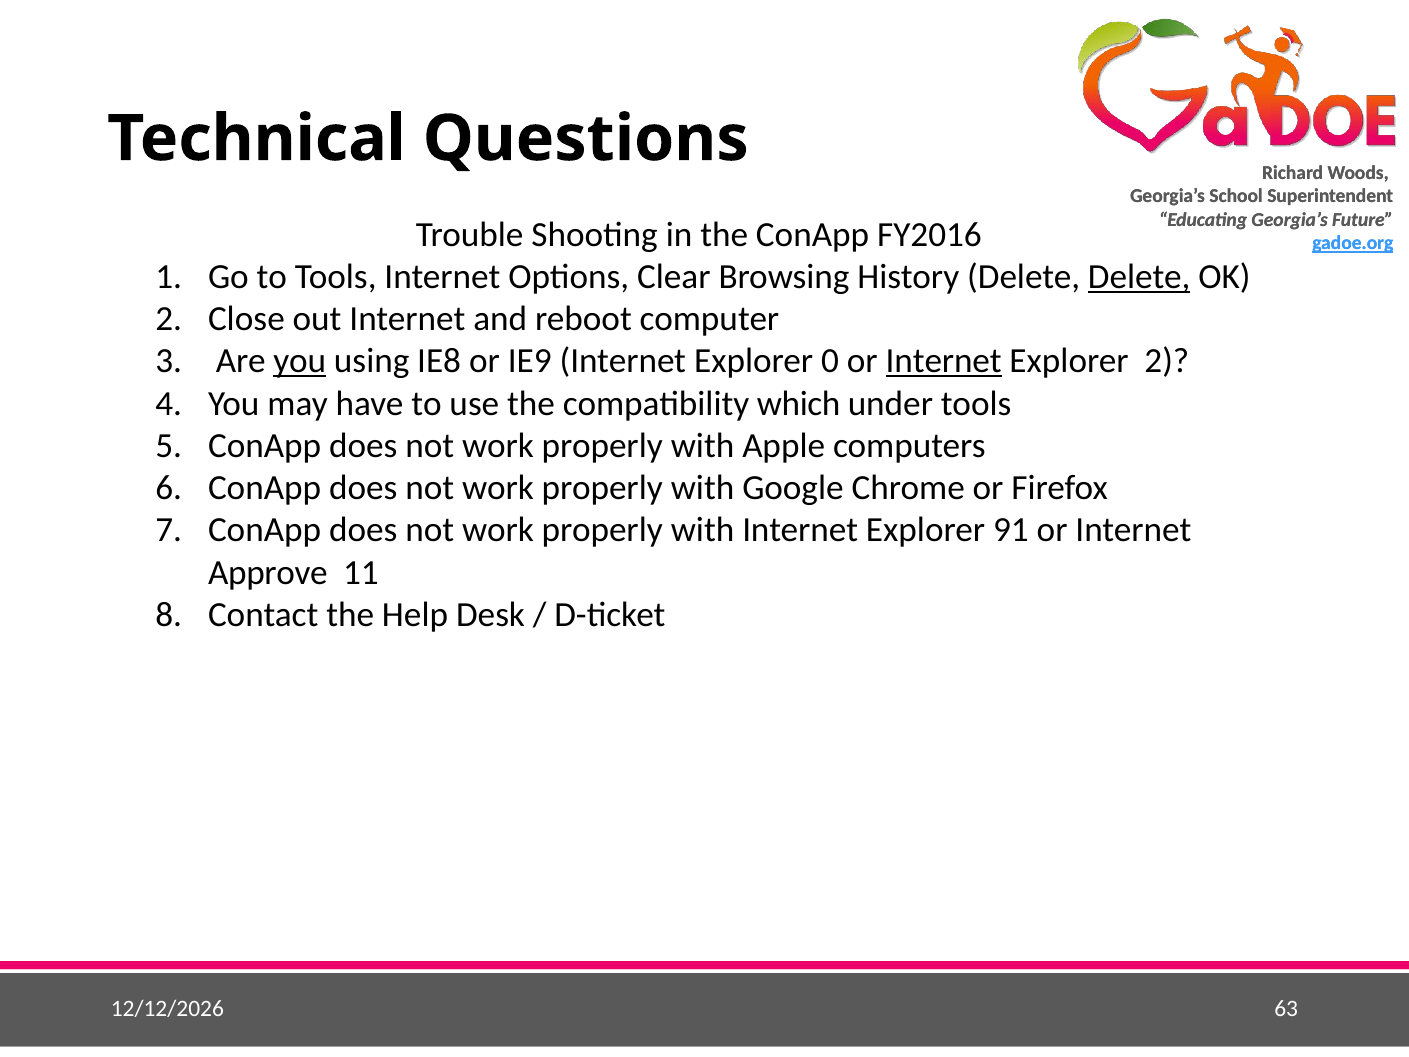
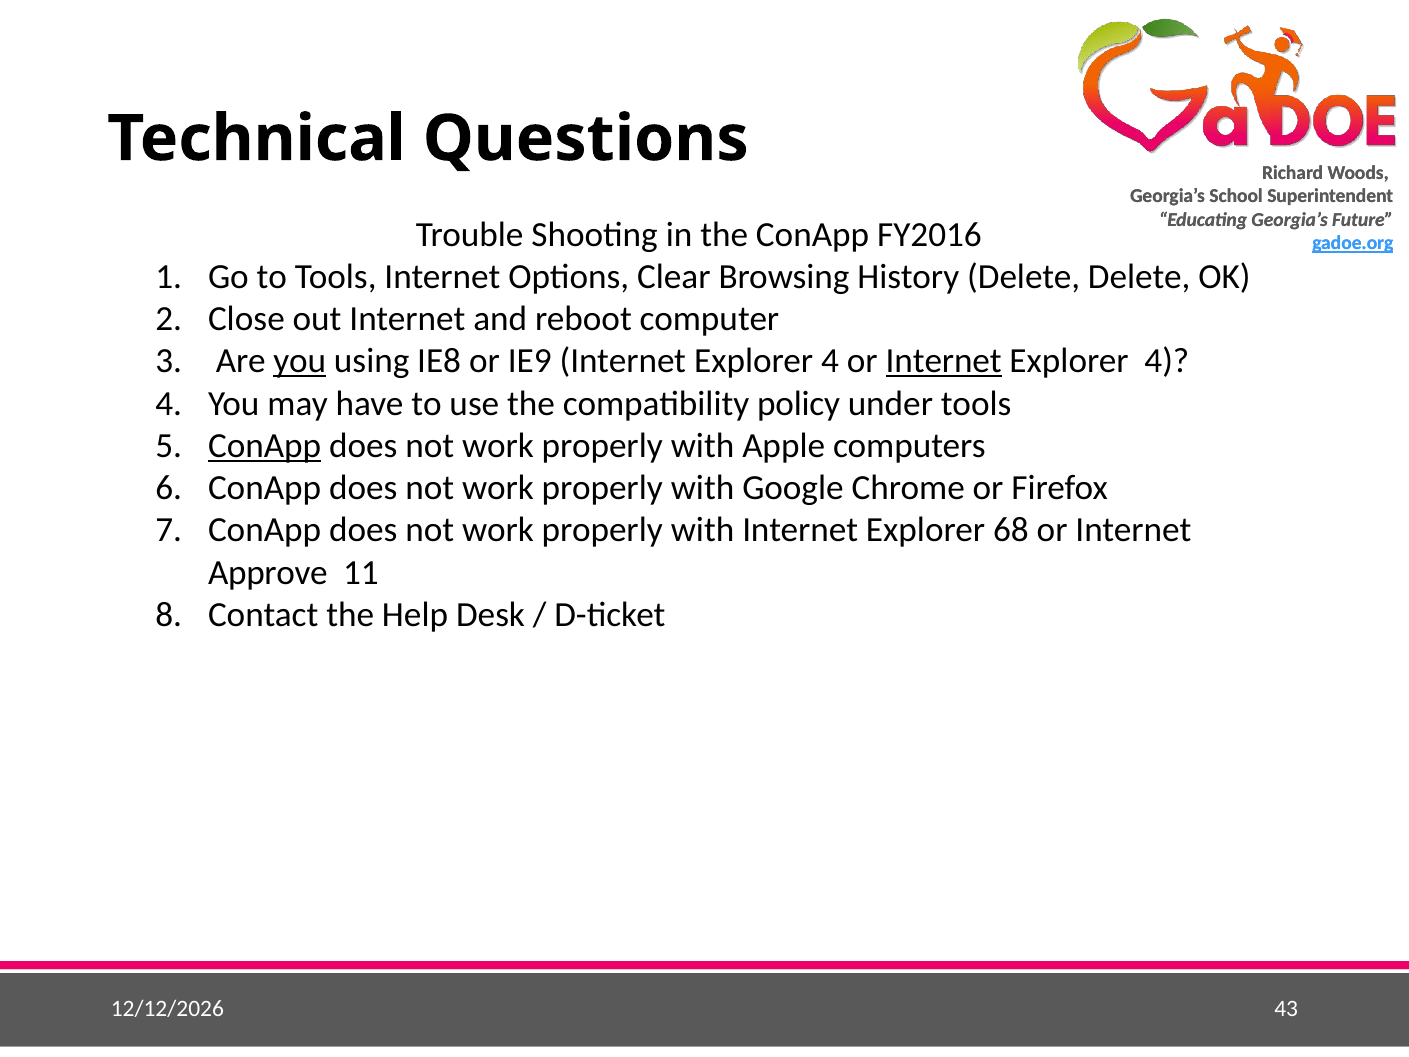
Delete at (1139, 277) underline: present -> none
IE9 Internet Explorer 0: 0 -> 4
2 at (1167, 361): 2 -> 4
which: which -> policy
ConApp at (265, 446) underline: none -> present
91: 91 -> 68
63: 63 -> 43
